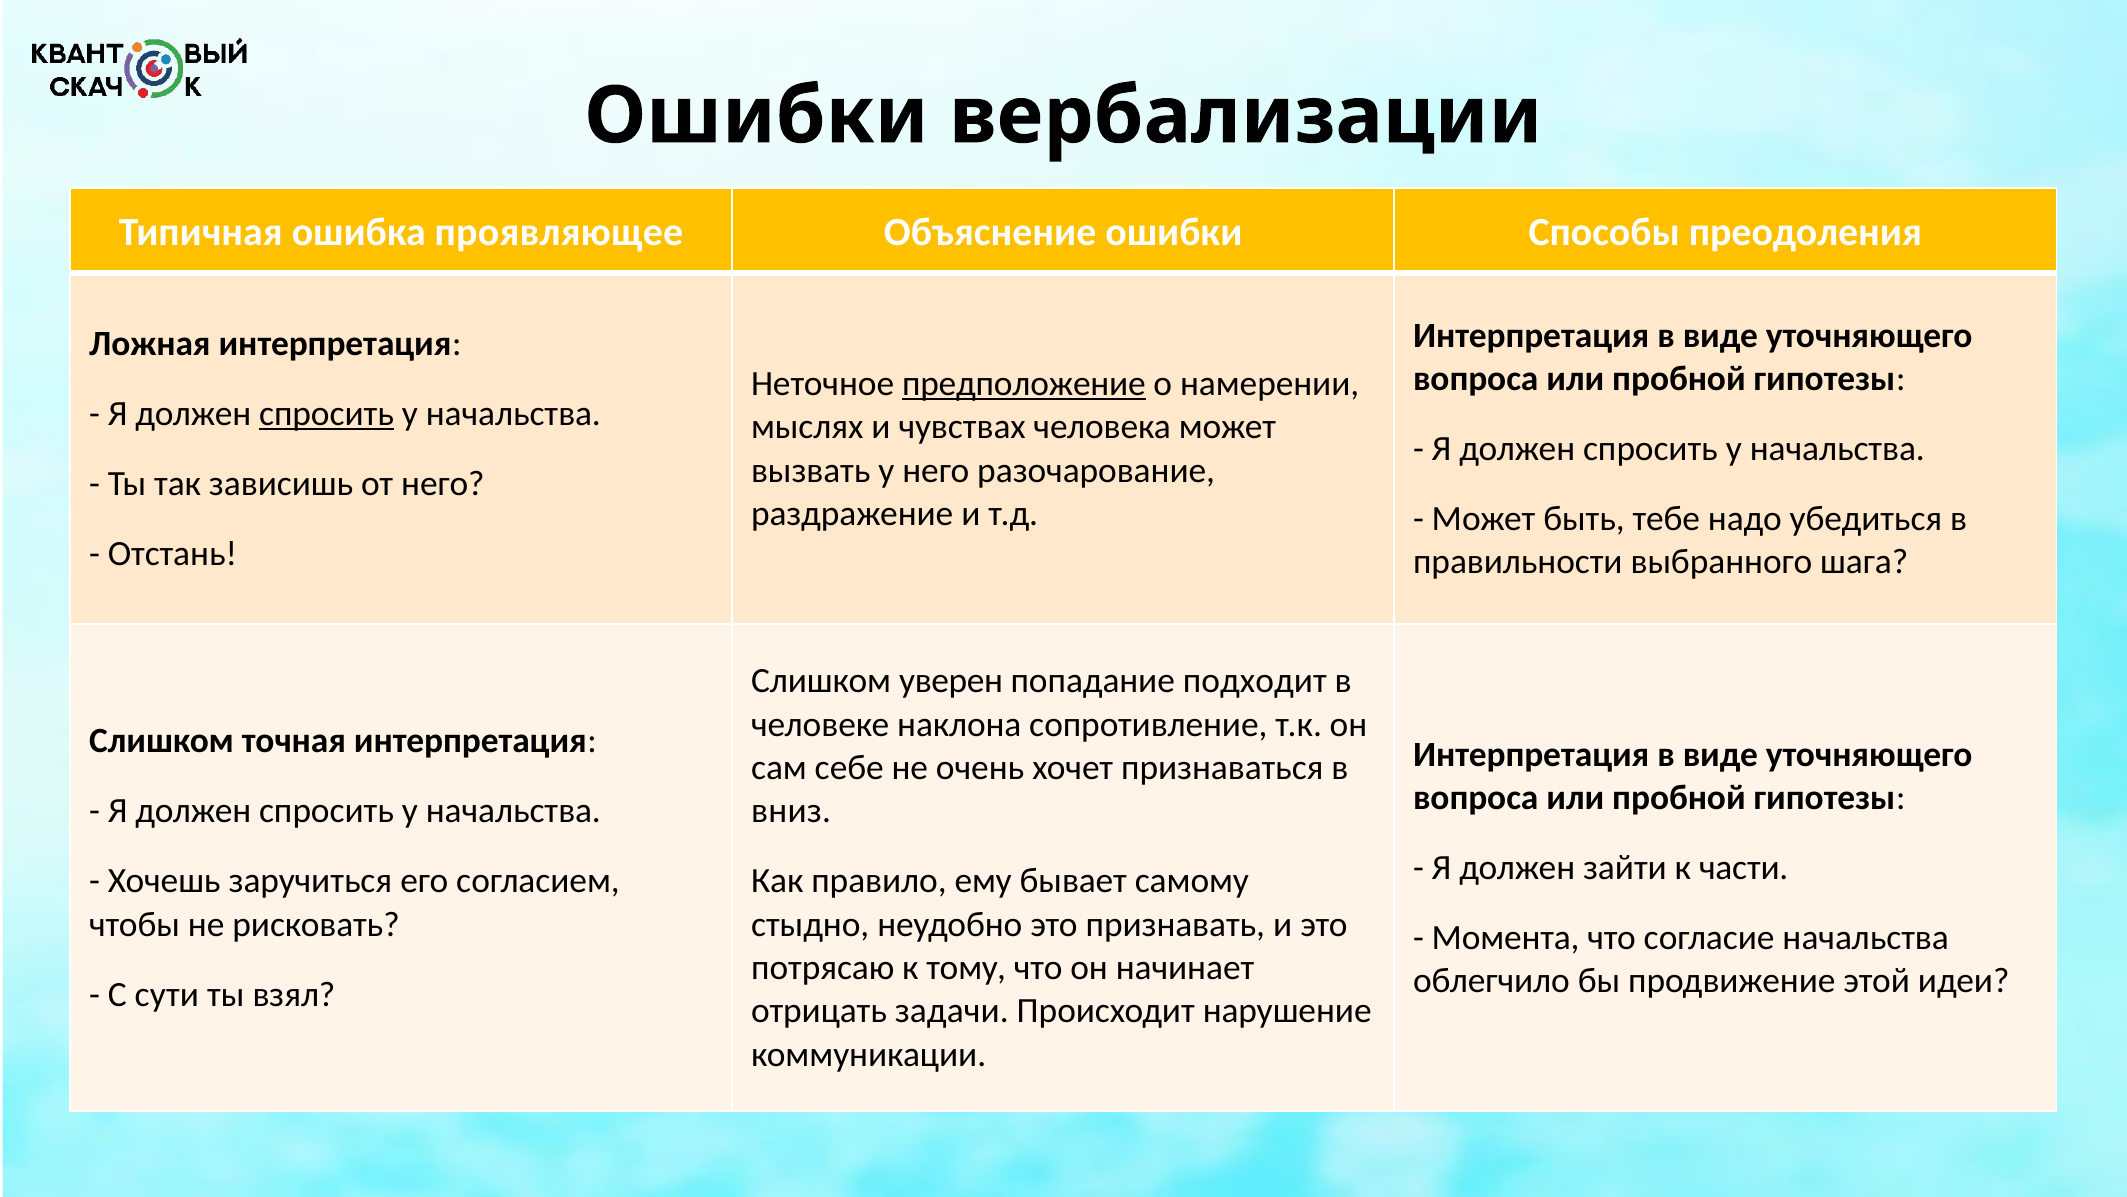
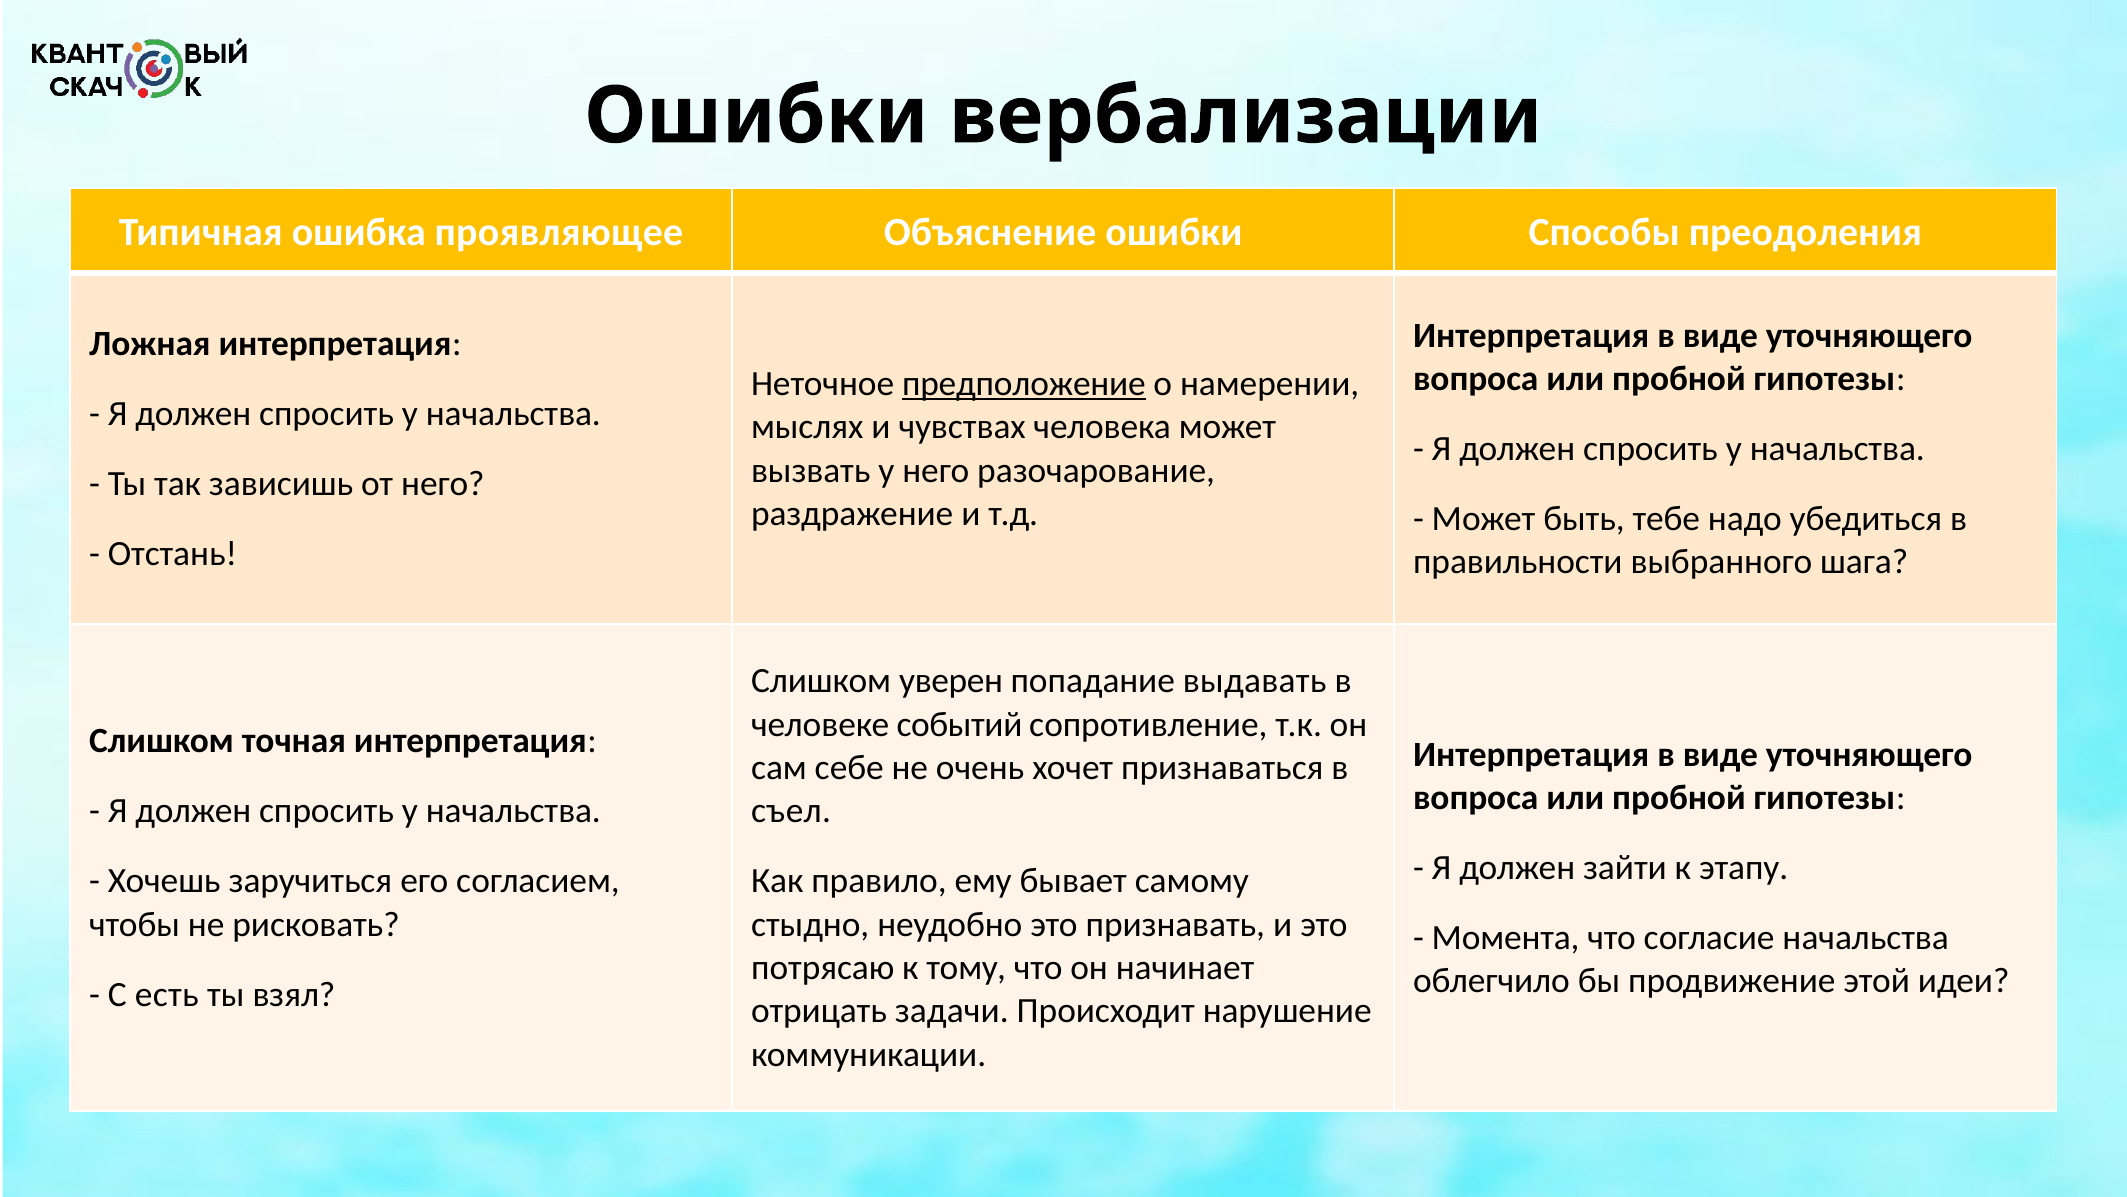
спросить at (327, 413) underline: present -> none
подходит: подходит -> выдавать
наклона: наклона -> событий
вниз: вниз -> съел
части: части -> этапу
сути: сути -> есть
